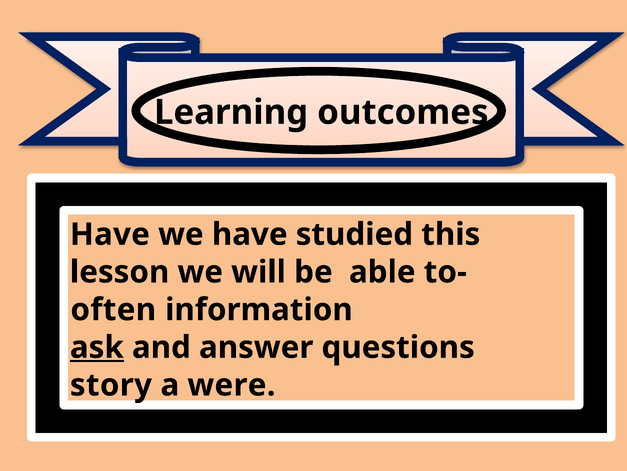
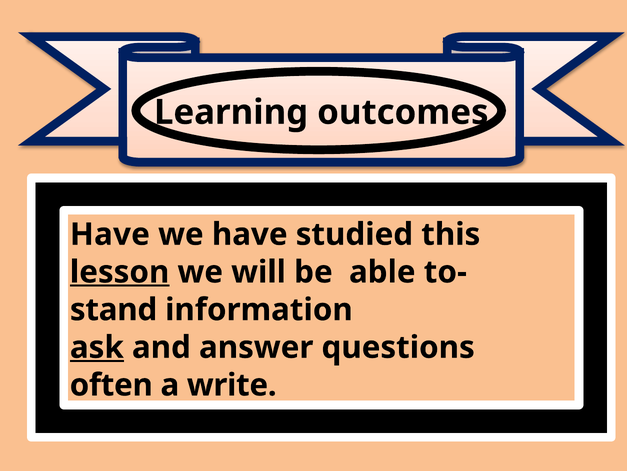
lesson underline: none -> present
often: often -> stand
story: story -> often
were: were -> write
